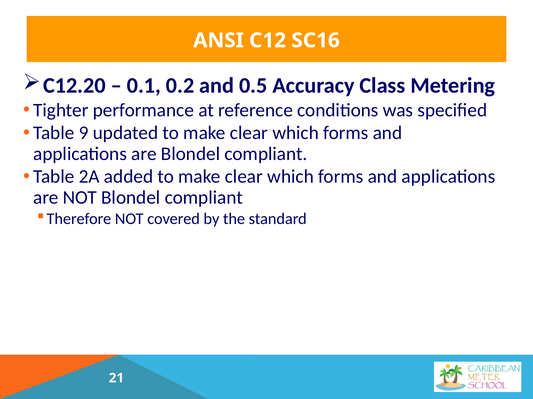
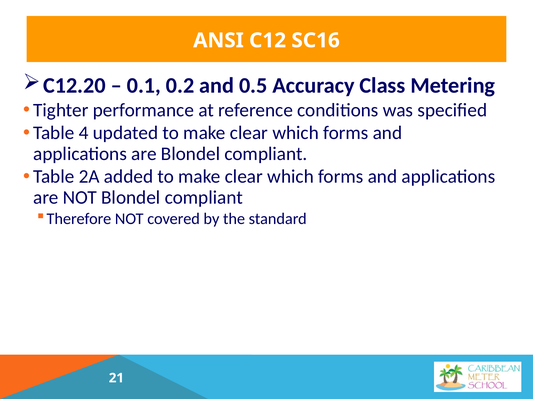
9: 9 -> 4
